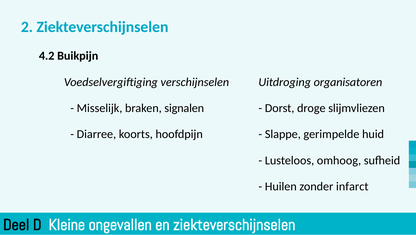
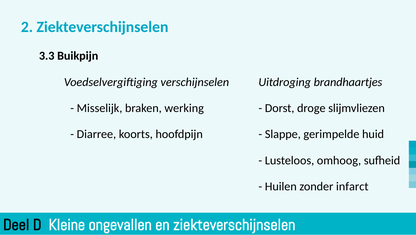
4.2: 4.2 -> 3.3
organisatoren: organisatoren -> brandhaartjes
signalen: signalen -> werking
